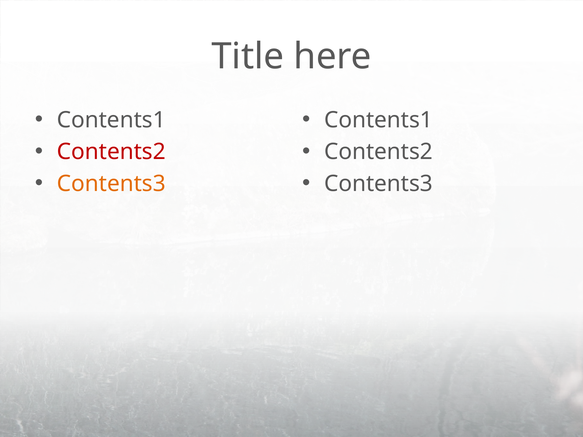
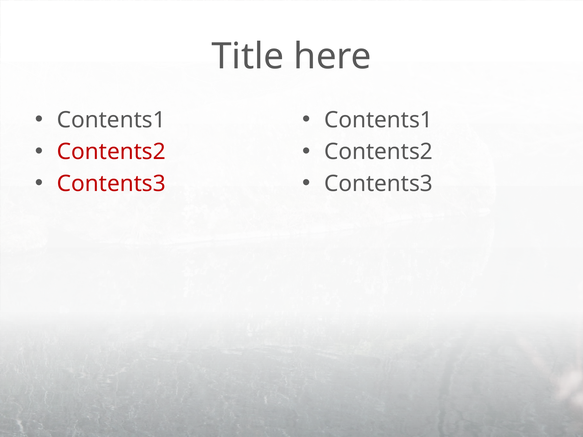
Contents3 at (111, 184) colour: orange -> red
